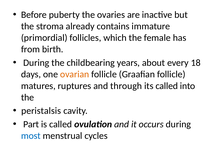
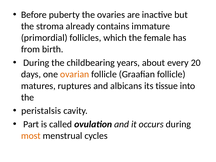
18: 18 -> 20
through: through -> albicans
its called: called -> tissue
most colour: blue -> orange
